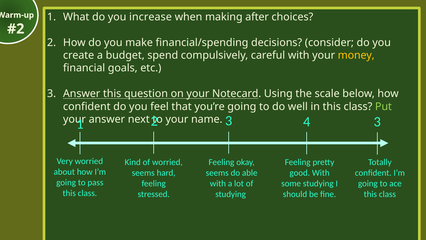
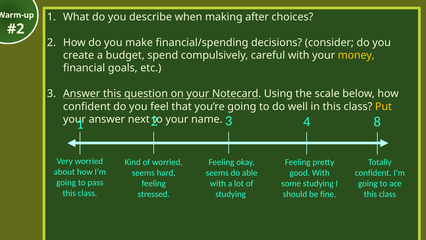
increase: increase -> describe
Put colour: light green -> yellow
3 at (377, 121): 3 -> 8
